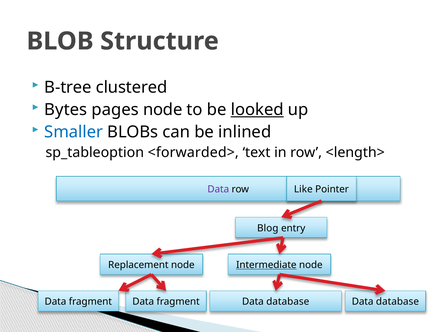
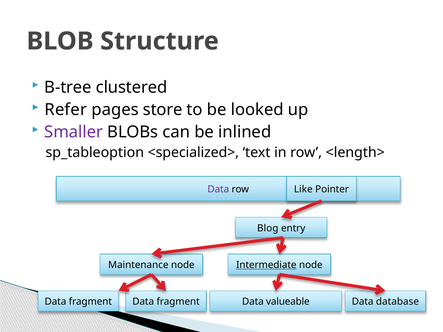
Bytes: Bytes -> Refer
pages node: node -> store
looked underline: present -> none
Smaller colour: blue -> purple
<forwarded>: <forwarded> -> <specialized>
Replacement: Replacement -> Maintenance
fragment Data database: database -> valueable
